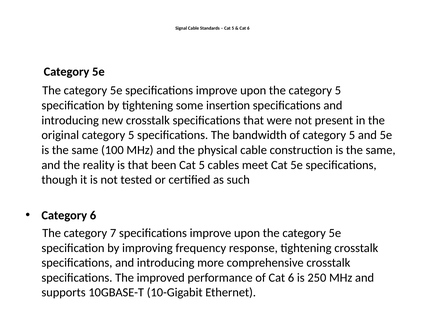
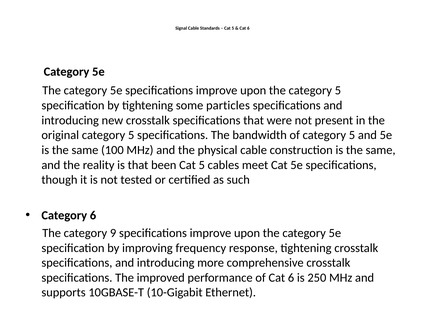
insertion: insertion -> particles
7: 7 -> 9
